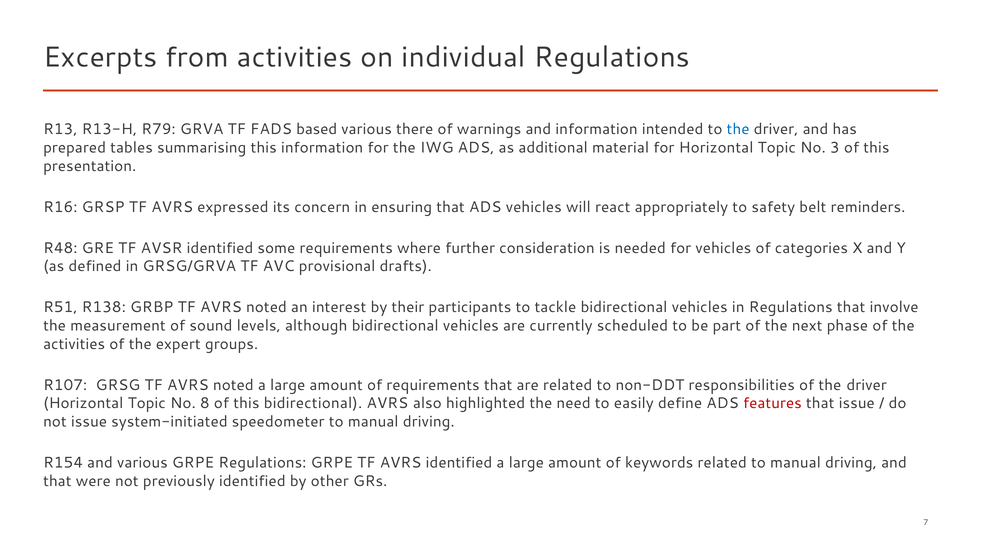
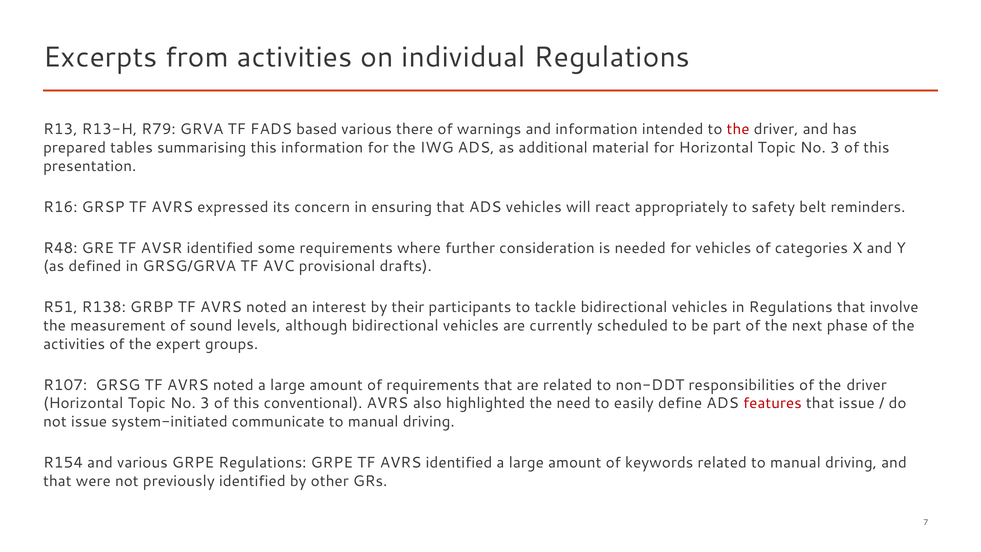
the at (738, 129) colour: blue -> red
8 at (205, 403): 8 -> 3
this bidirectional: bidirectional -> conventional
speedometer: speedometer -> communicate
